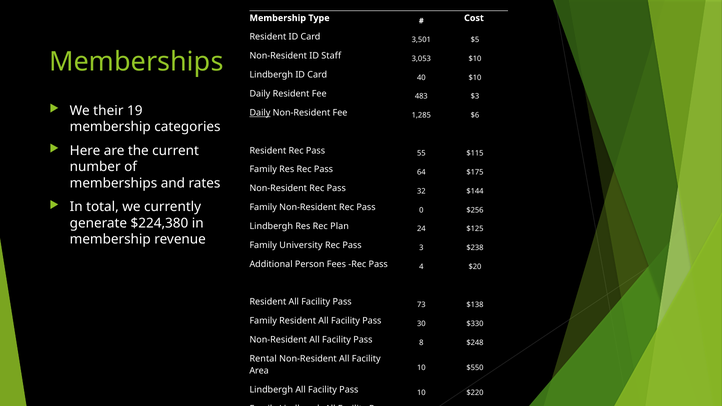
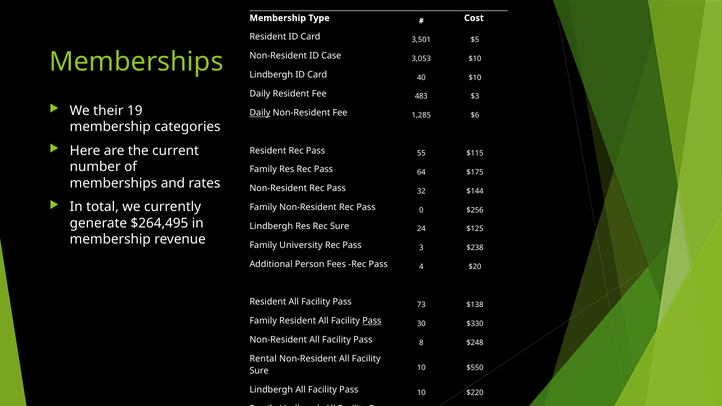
Staff: Staff -> Case
$224,380: $224,380 -> $264,495
Rec Plan: Plan -> Sure
Pass at (372, 321) underline: none -> present
Area at (259, 371): Area -> Sure
